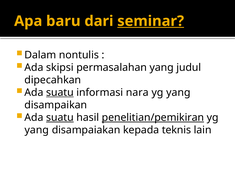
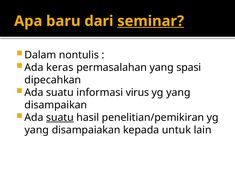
skipsi: skipsi -> keras
judul: judul -> spasi
suatu at (60, 93) underline: present -> none
nara: nara -> virus
penelitian/pemikiran underline: present -> none
teknis: teknis -> untuk
